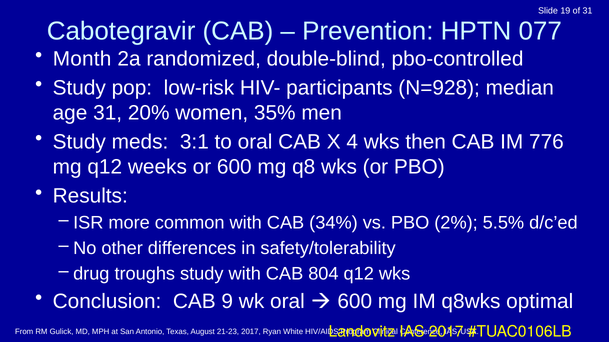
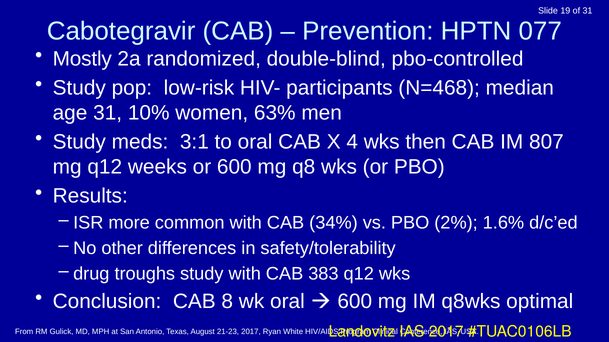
Month: Month -> Mostly
N=928: N=928 -> N=468
20%: 20% -> 10%
35%: 35% -> 63%
776: 776 -> 807
5.5%: 5.5% -> 1.6%
804: 804 -> 383
9: 9 -> 8
